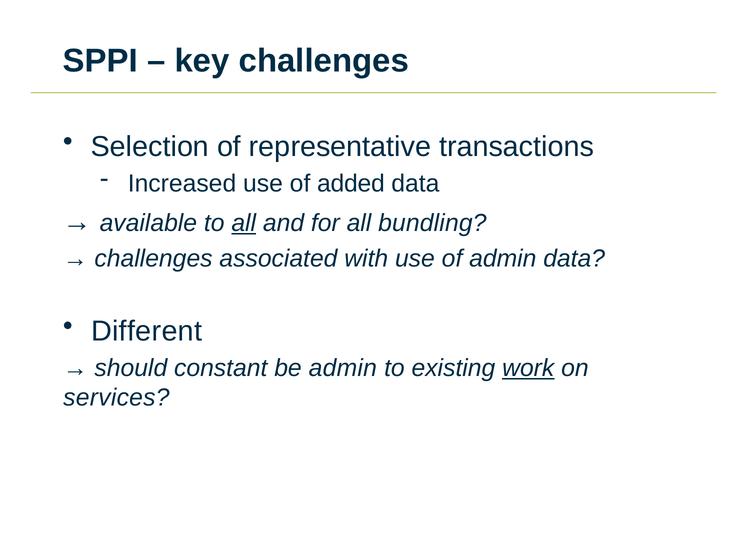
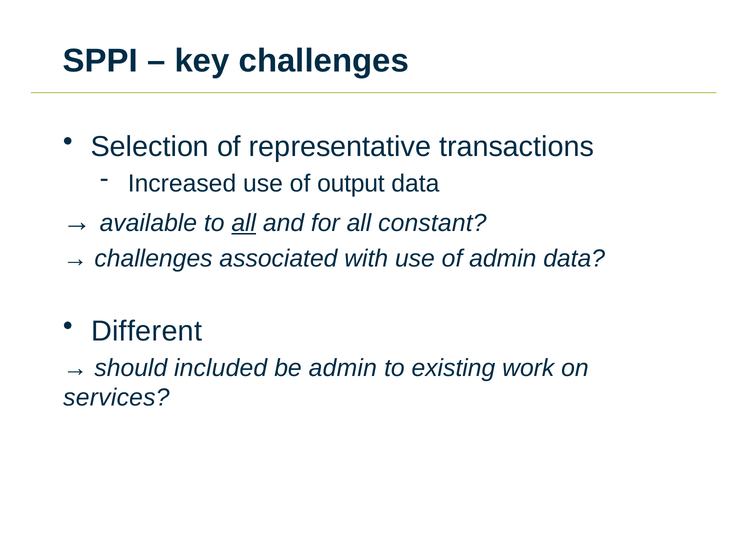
added: added -> output
bundling: bundling -> constant
constant: constant -> included
work underline: present -> none
